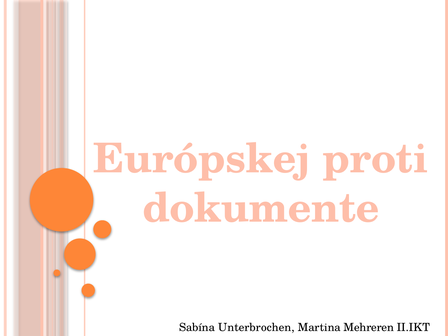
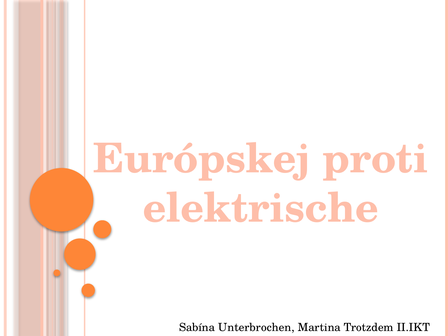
dokumente: dokumente -> elektrische
Mehreren: Mehreren -> Trotzdem
